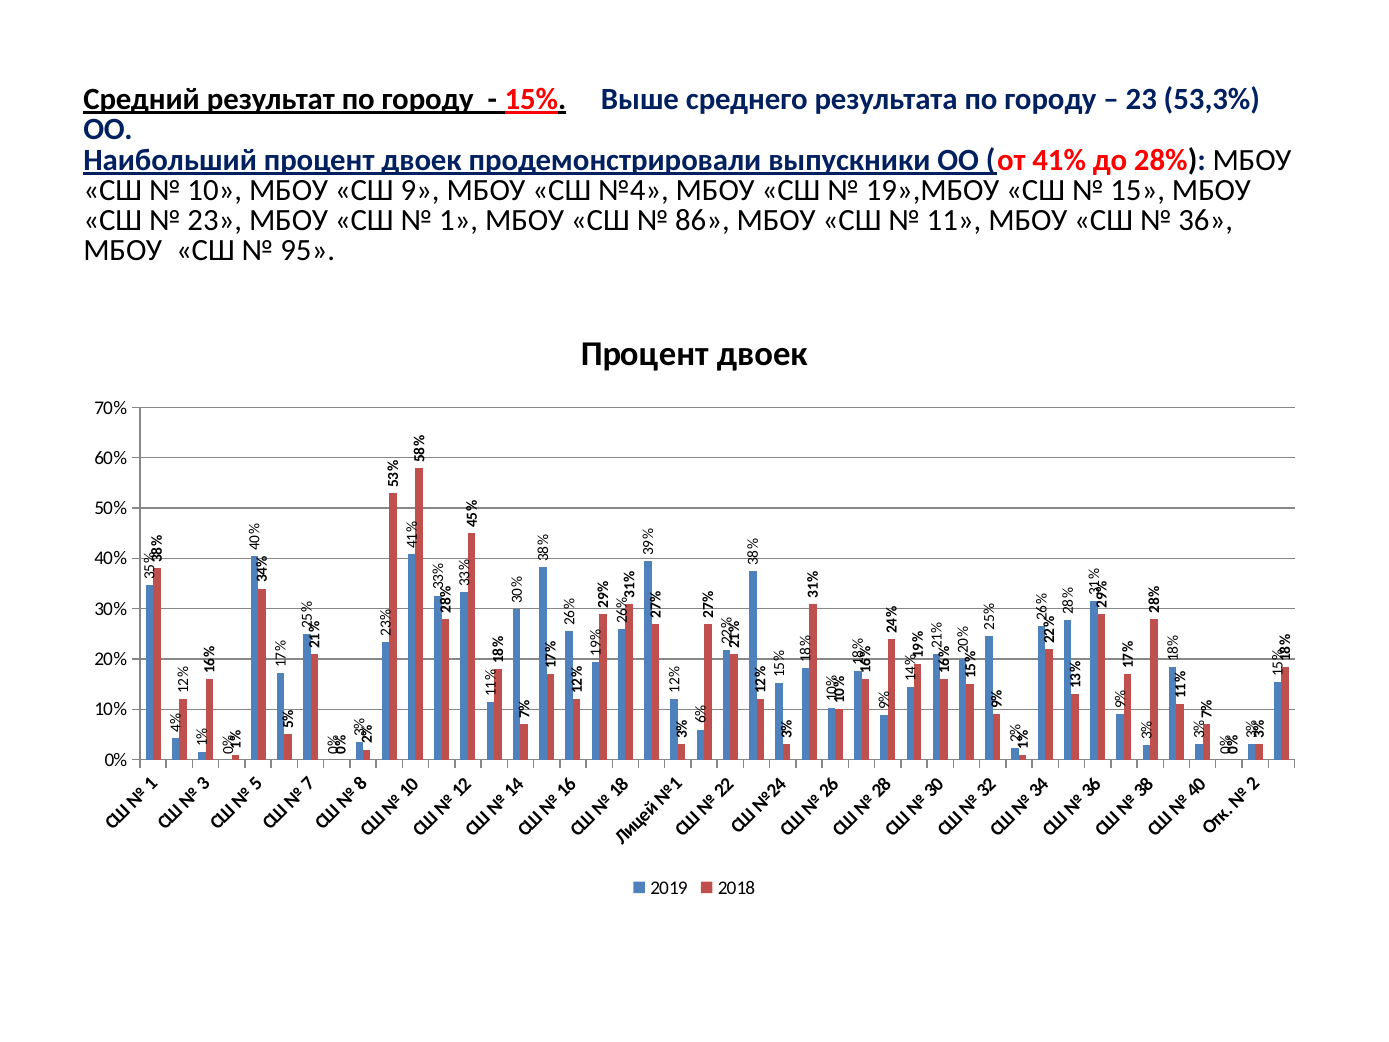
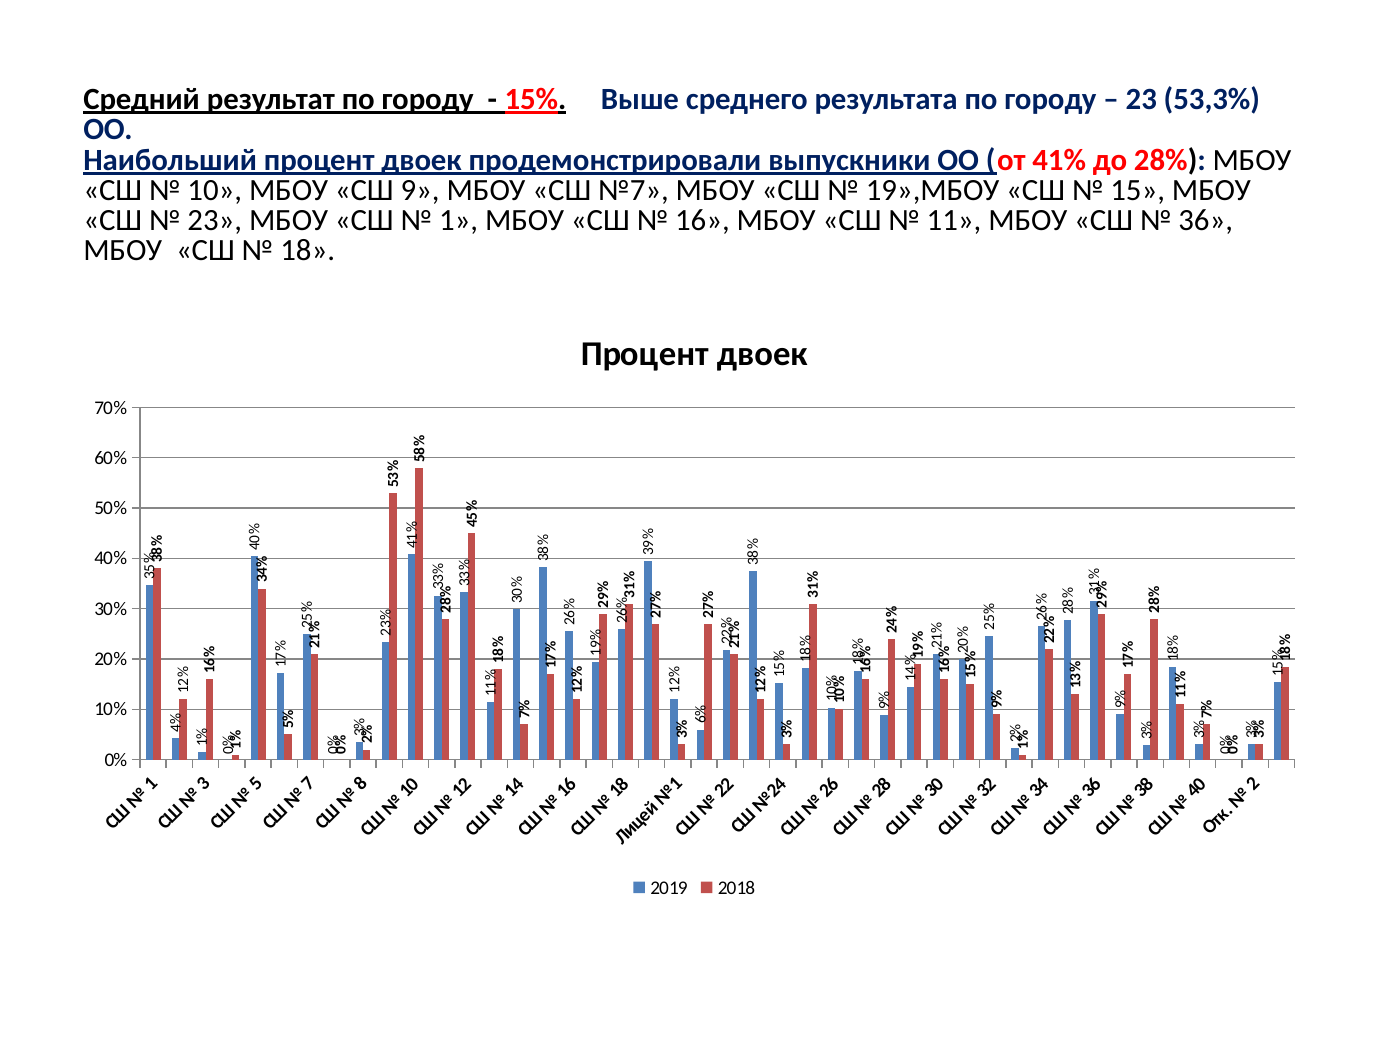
№4: №4 -> №7
86: 86 -> 16
95: 95 -> 18
